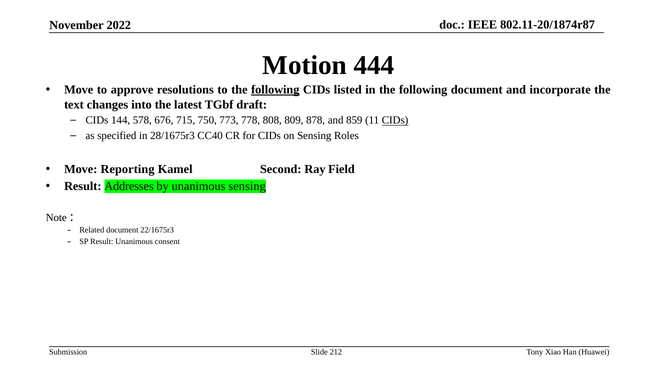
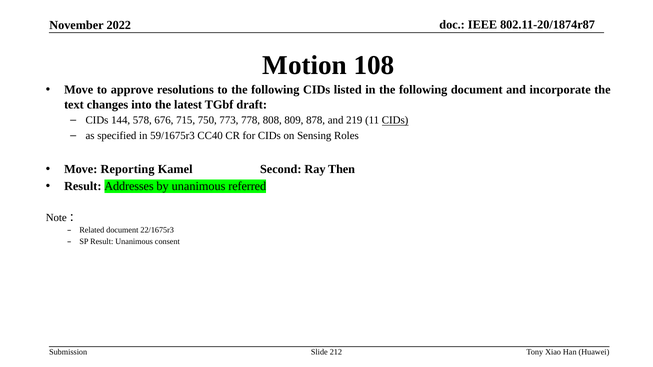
444: 444 -> 108
following at (275, 90) underline: present -> none
859: 859 -> 219
28/1675r3: 28/1675r3 -> 59/1675r3
Field: Field -> Then
unanimous sensing: sensing -> referred
